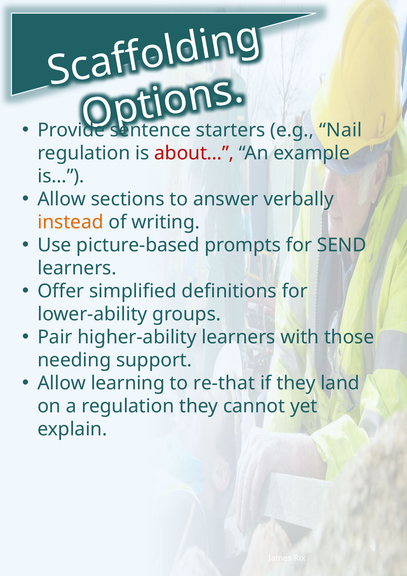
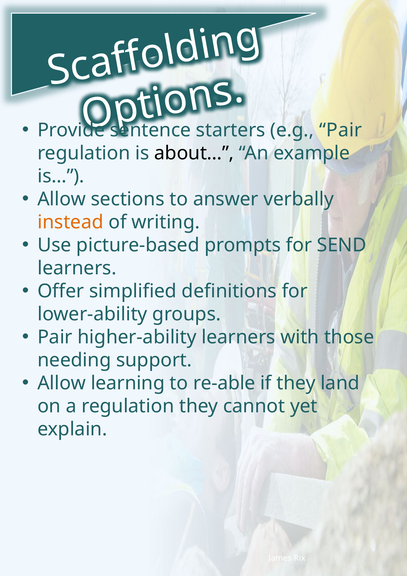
e.g Nail: Nail -> Pair
about… colour: red -> black
re‑that: re‑that -> re‑able
